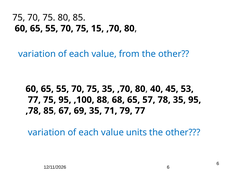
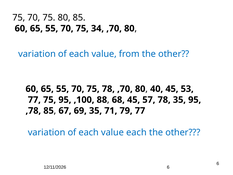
15: 15 -> 34
75 35: 35 -> 78
68 65: 65 -> 45
value units: units -> each
